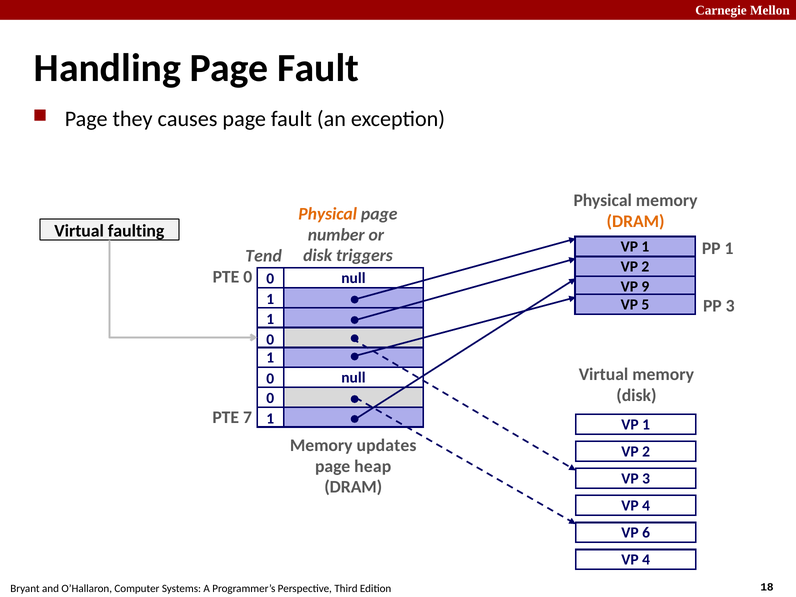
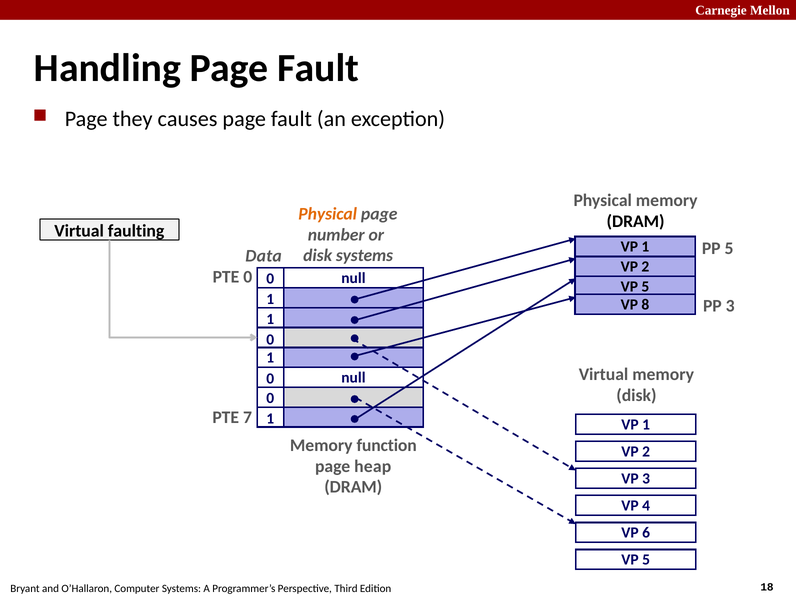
DRAM at (636, 221) colour: orange -> black
PP 1: 1 -> 5
disk triggers: triggers -> systems
Tend: Tend -> Data
9 at (645, 286): 9 -> 5
5: 5 -> 8
updates: updates -> function
4 at (646, 560): 4 -> 5
